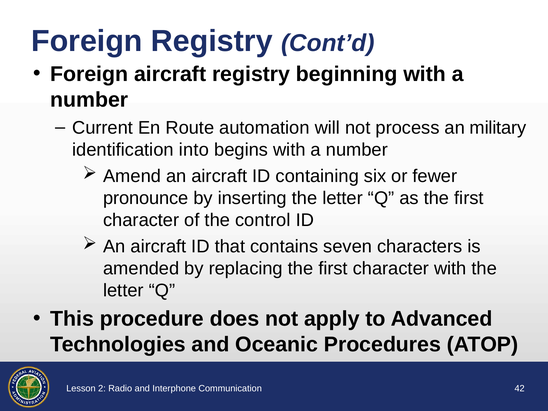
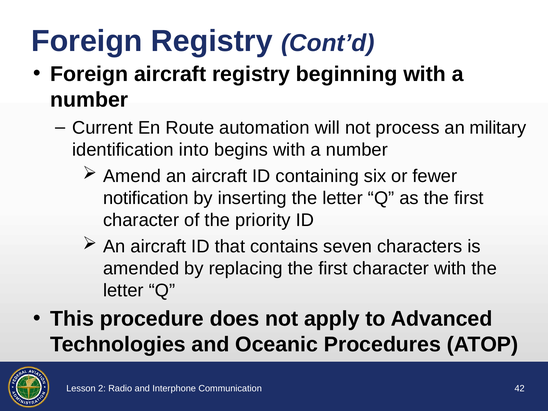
pronounce: pronounce -> notification
control: control -> priority
